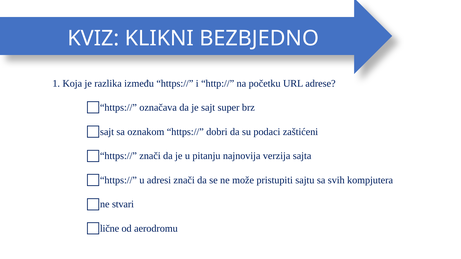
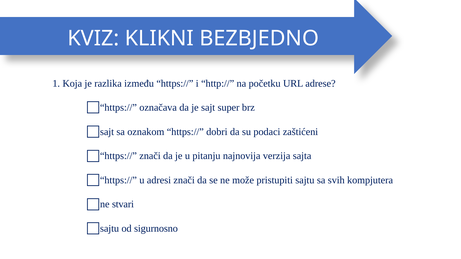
lične at (110, 229): lične -> sajtu
aerodromu: aerodromu -> sigurnosno
